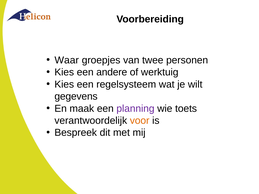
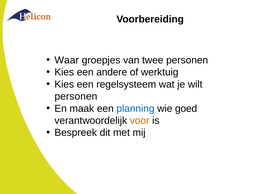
gegevens at (76, 97): gegevens -> personen
planning colour: purple -> blue
toets: toets -> goed
